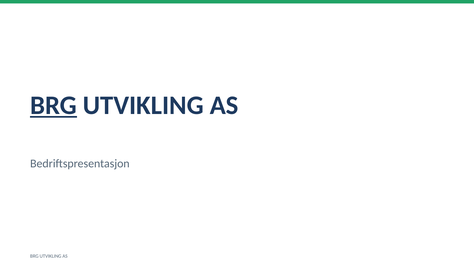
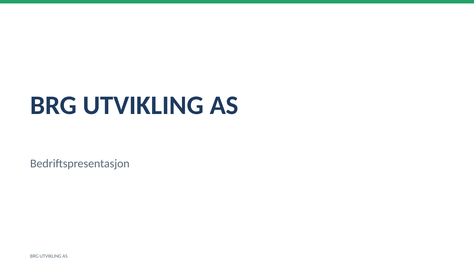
BRG at (54, 105) underline: present -> none
